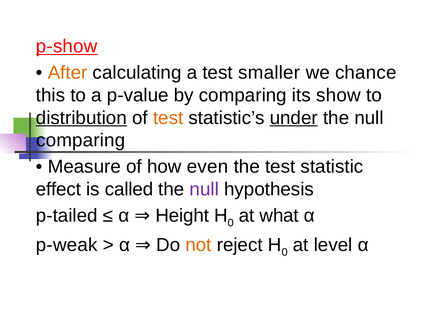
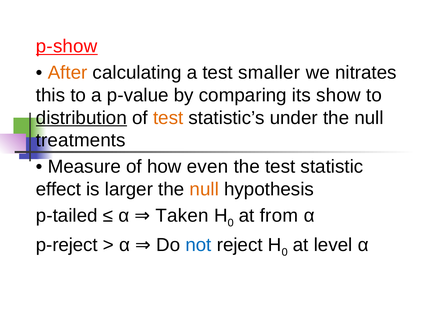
chance: chance -> nitrates
under underline: present -> none
comparing at (81, 140): comparing -> treatments
called: called -> larger
null at (204, 189) colour: purple -> orange
Height: Height -> Taken
what: what -> from
p-weak: p-weak -> p-reject
not colour: orange -> blue
